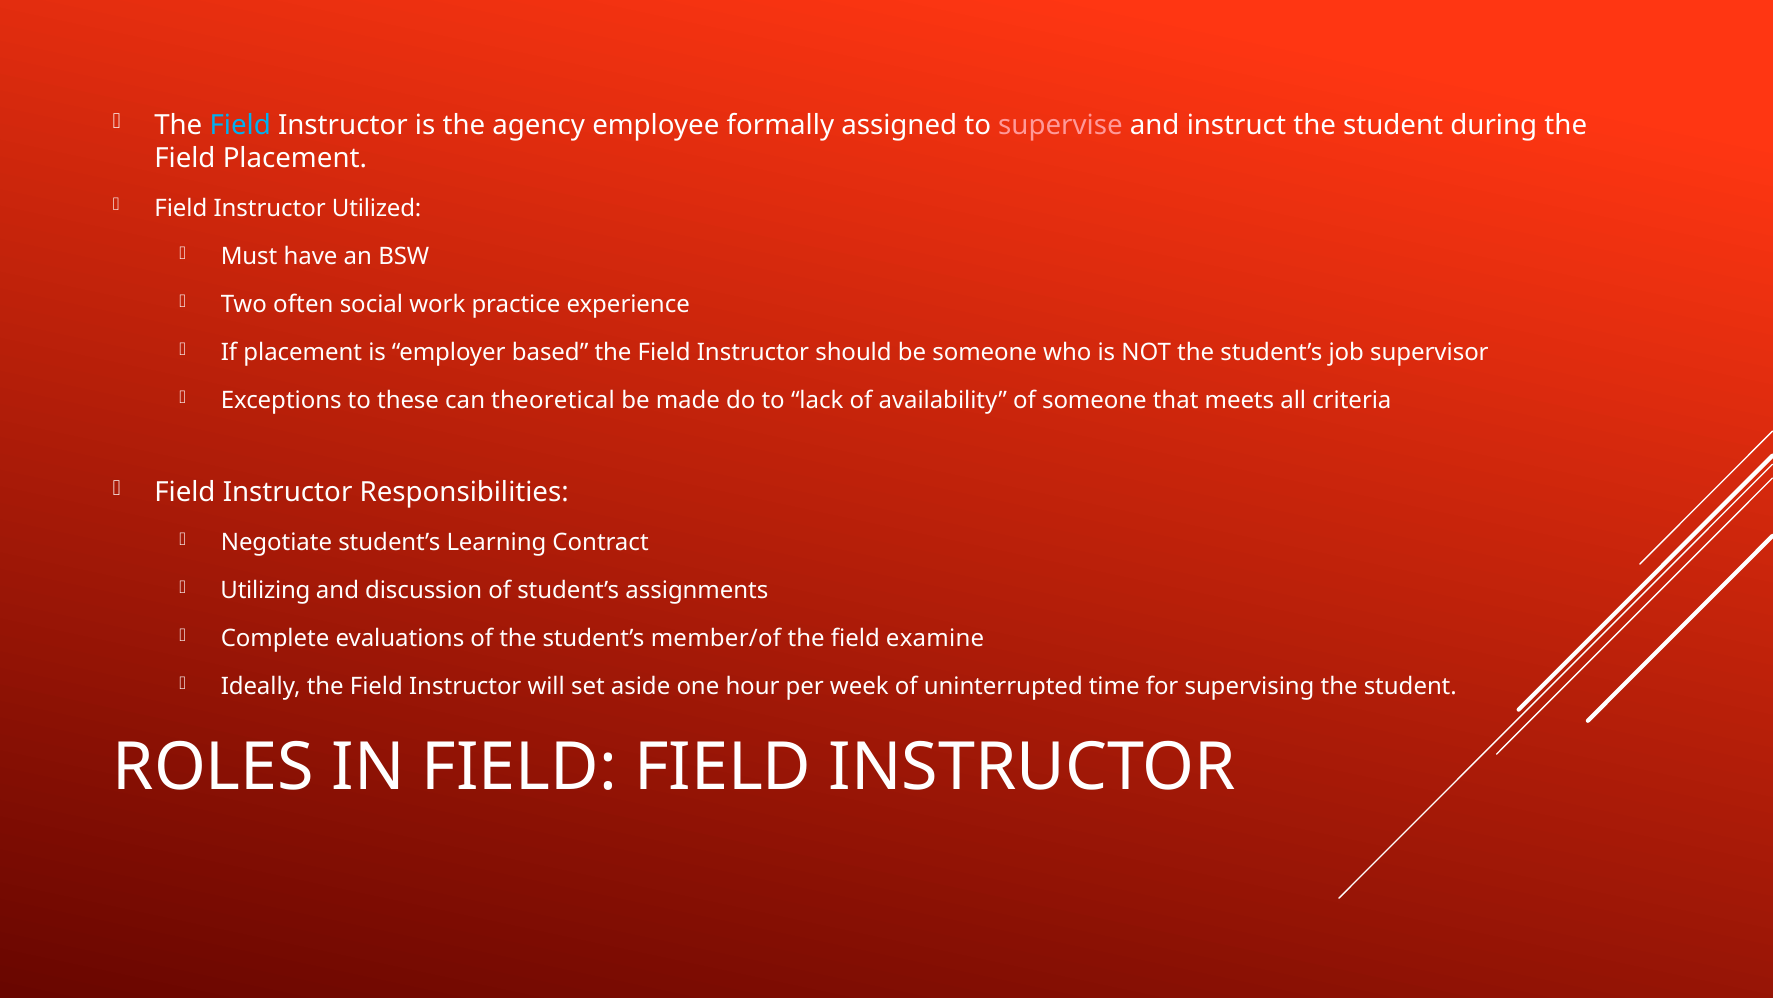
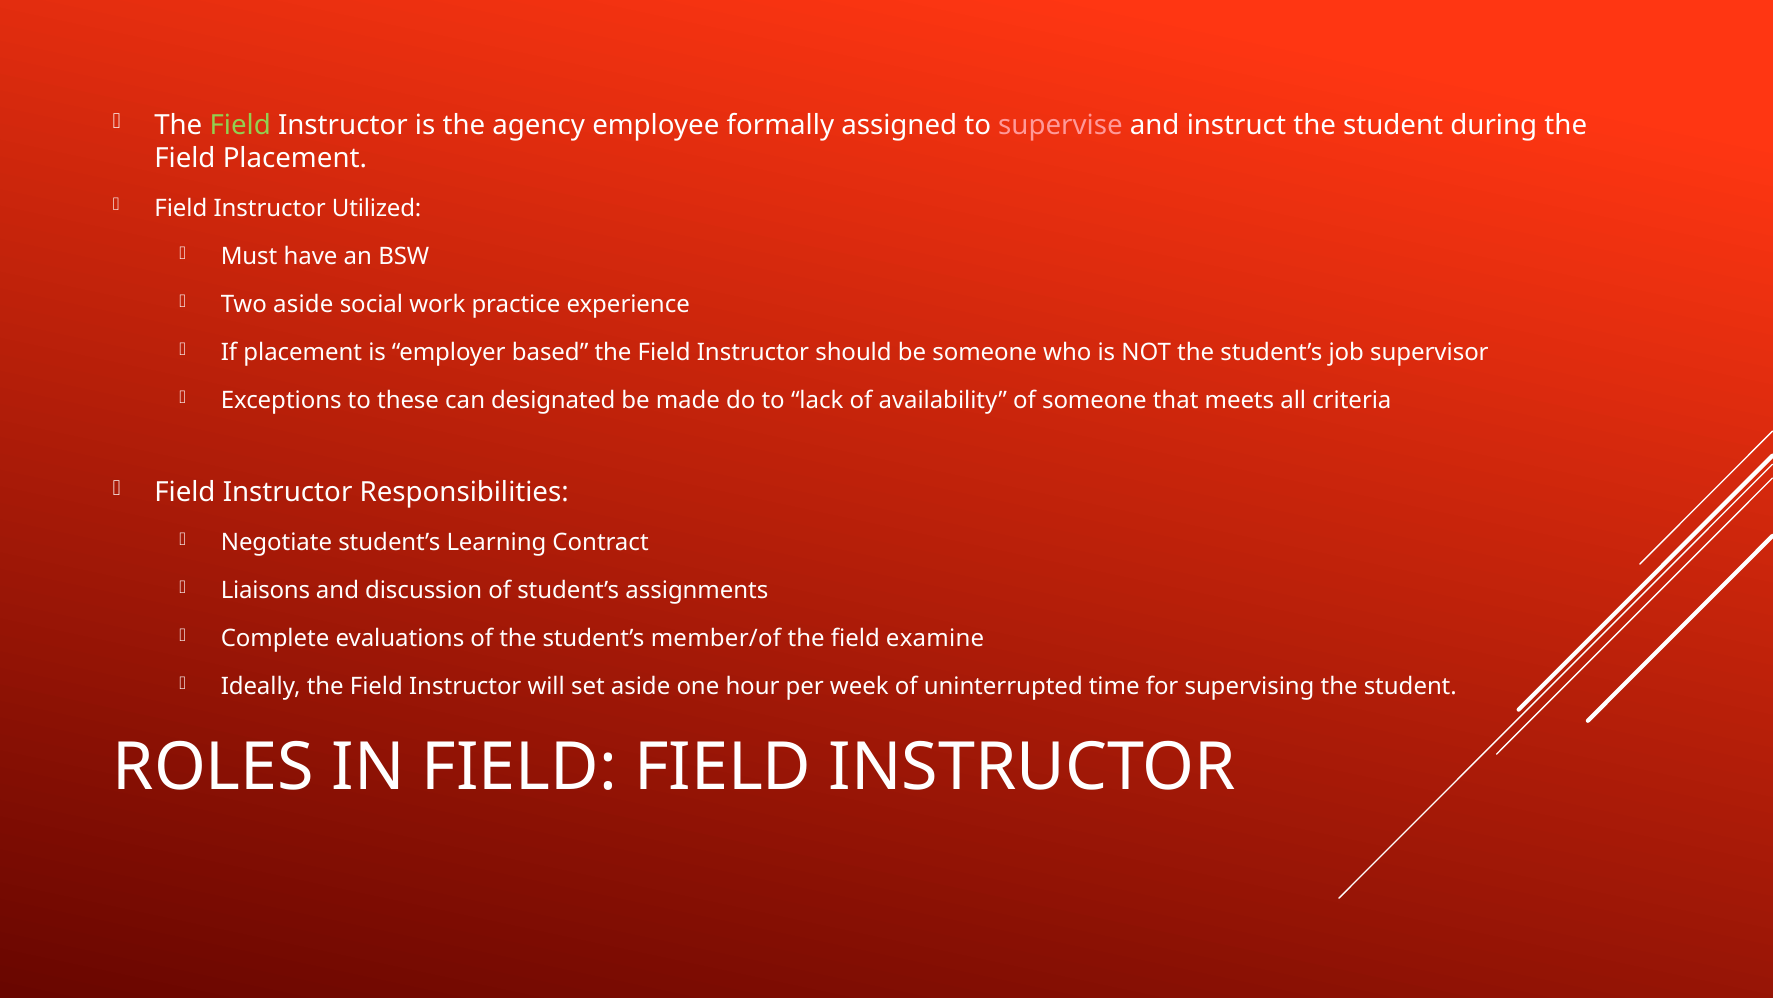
Field at (240, 125) colour: light blue -> light green
Two often: often -> aside
theoretical: theoretical -> designated
Utilizing: Utilizing -> Liaisons
